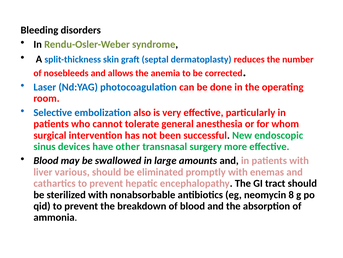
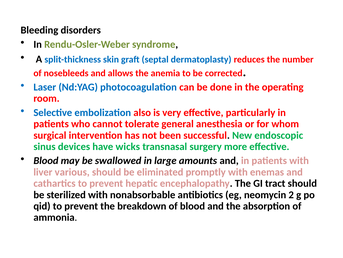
other: other -> wicks
8: 8 -> 2
